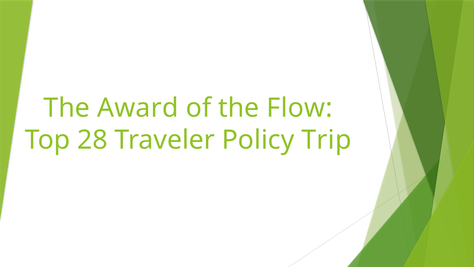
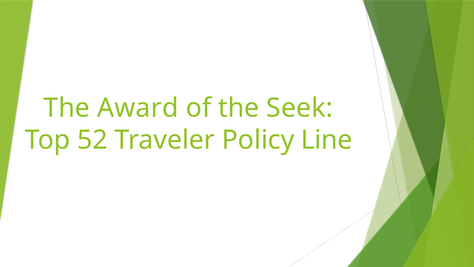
Flow: Flow -> Seek
28: 28 -> 52
Trip: Trip -> Line
